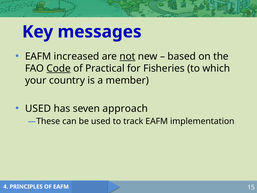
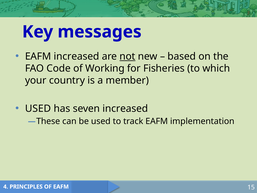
Code underline: present -> none
Practical: Practical -> Working
seven approach: approach -> increased
